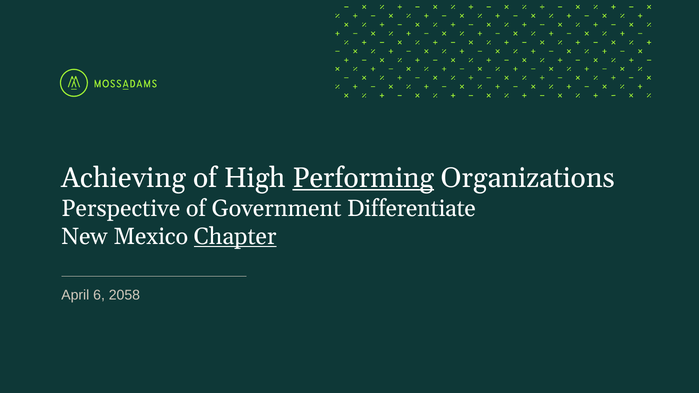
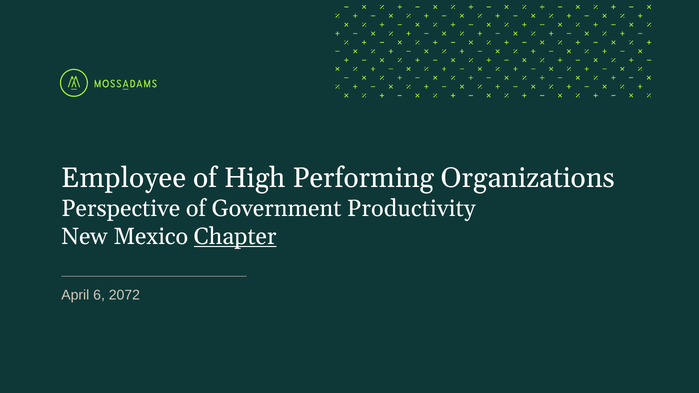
Achieving: Achieving -> Employee
Performing underline: present -> none
Differentiate: Differentiate -> Productivity
2058: 2058 -> 2072
